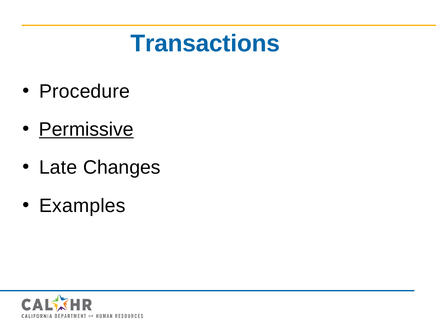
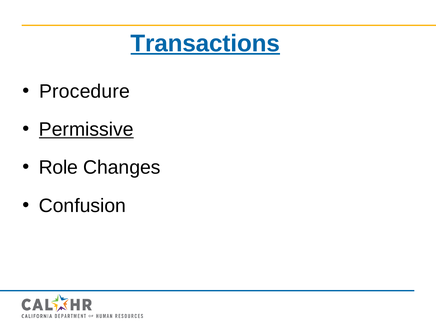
Transactions underline: none -> present
Late: Late -> Role
Examples: Examples -> Confusion
